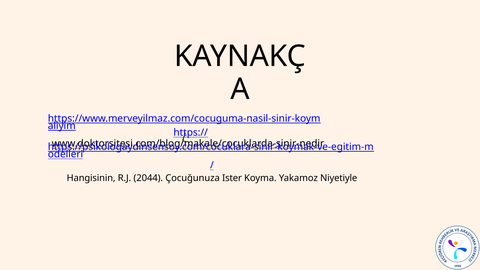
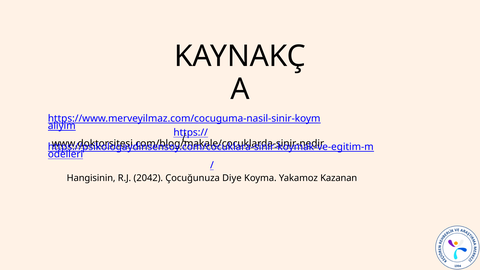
2044: 2044 -> 2042
Ister: Ister -> Diye
Niyetiyle: Niyetiyle -> Kazanan
